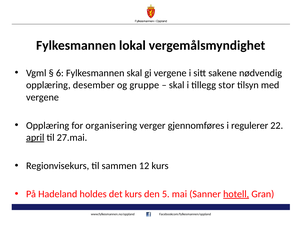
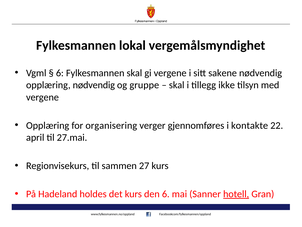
opplæring desember: desember -> nødvendig
stor: stor -> ikke
regulerer: regulerer -> kontakte
april underline: present -> none
12: 12 -> 27
den 5: 5 -> 6
